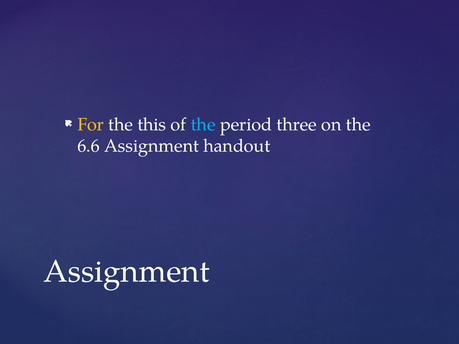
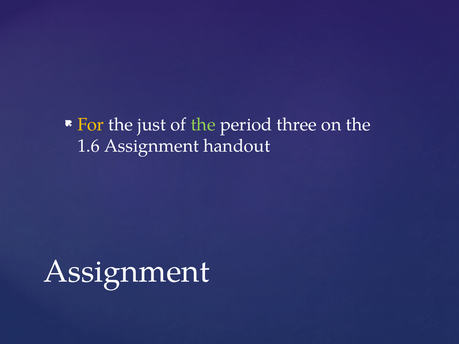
this: this -> just
the at (203, 125) colour: light blue -> light green
6.6: 6.6 -> 1.6
